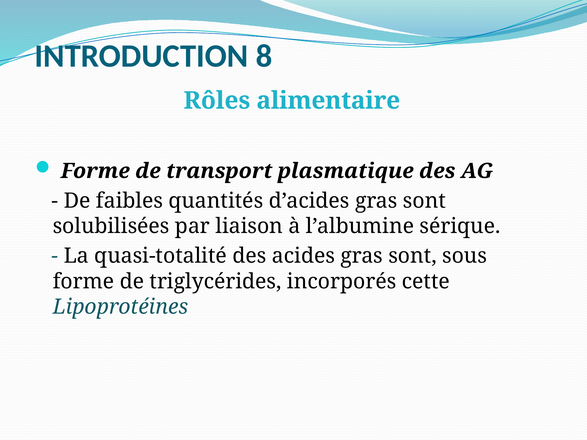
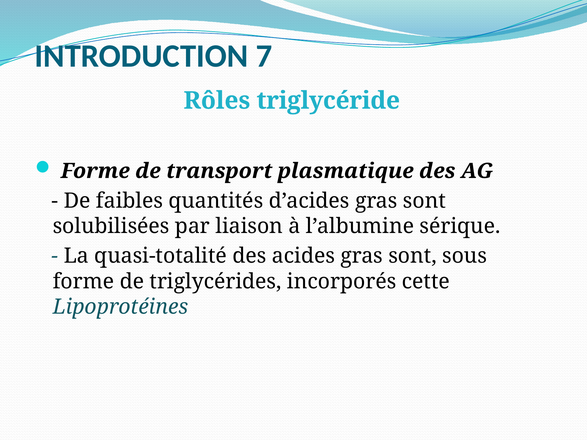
8: 8 -> 7
alimentaire: alimentaire -> triglycéride
